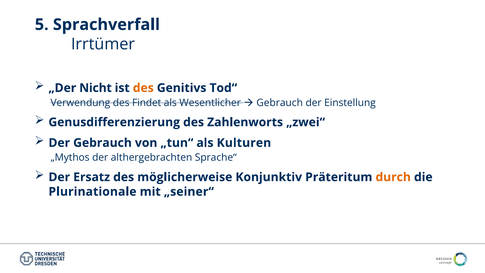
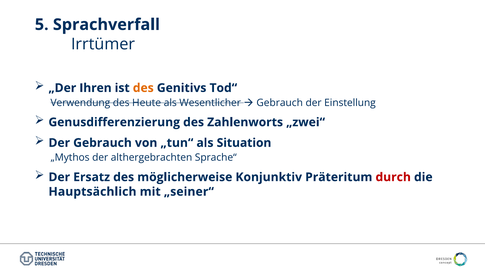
Nicht: Nicht -> Ihren
Findet: Findet -> Heute
Kulturen: Kulturen -> Situation
durch colour: orange -> red
Plurinationale: Plurinationale -> Hauptsächlich
